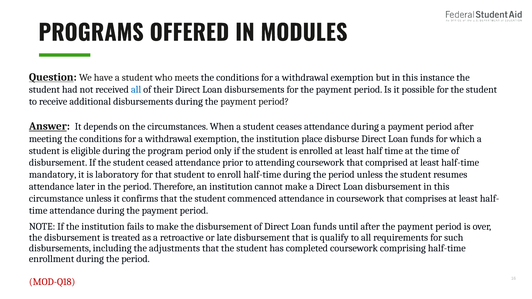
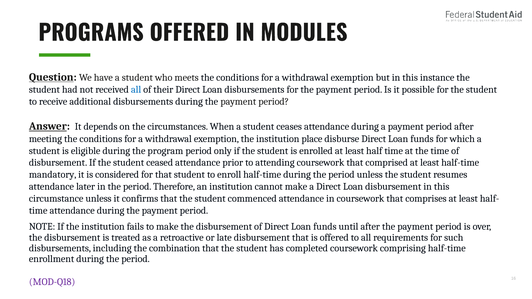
laboratory: laboratory -> considered
is qualify: qualify -> offered
adjustments: adjustments -> combination
MOD-Q18 colour: red -> purple
